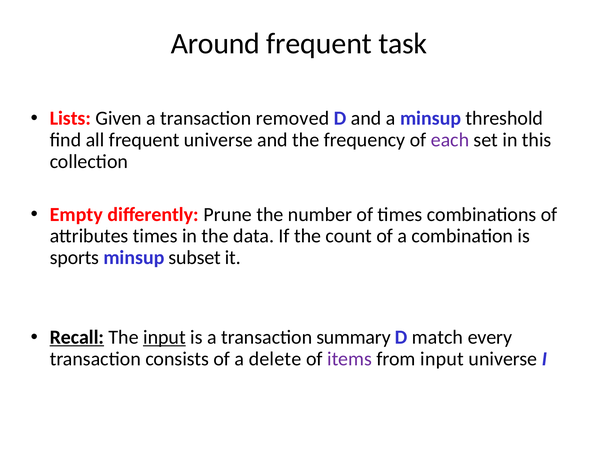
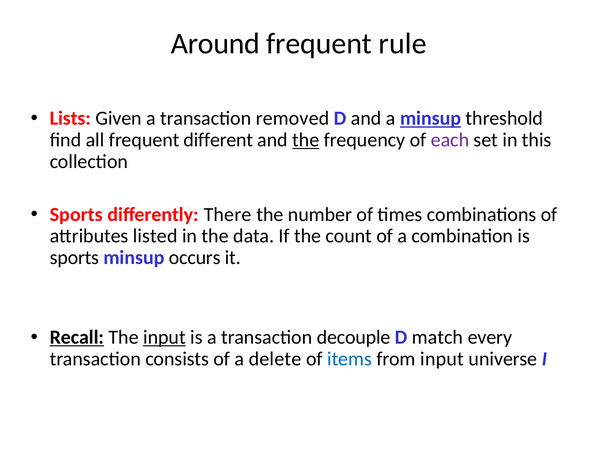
task: task -> rule
minsup at (431, 118) underline: none -> present
frequent universe: universe -> different
the at (306, 140) underline: none -> present
Empty at (76, 214): Empty -> Sports
Prune: Prune -> There
attributes times: times -> listed
subset: subset -> occurs
summary: summary -> decouple
items colour: purple -> blue
